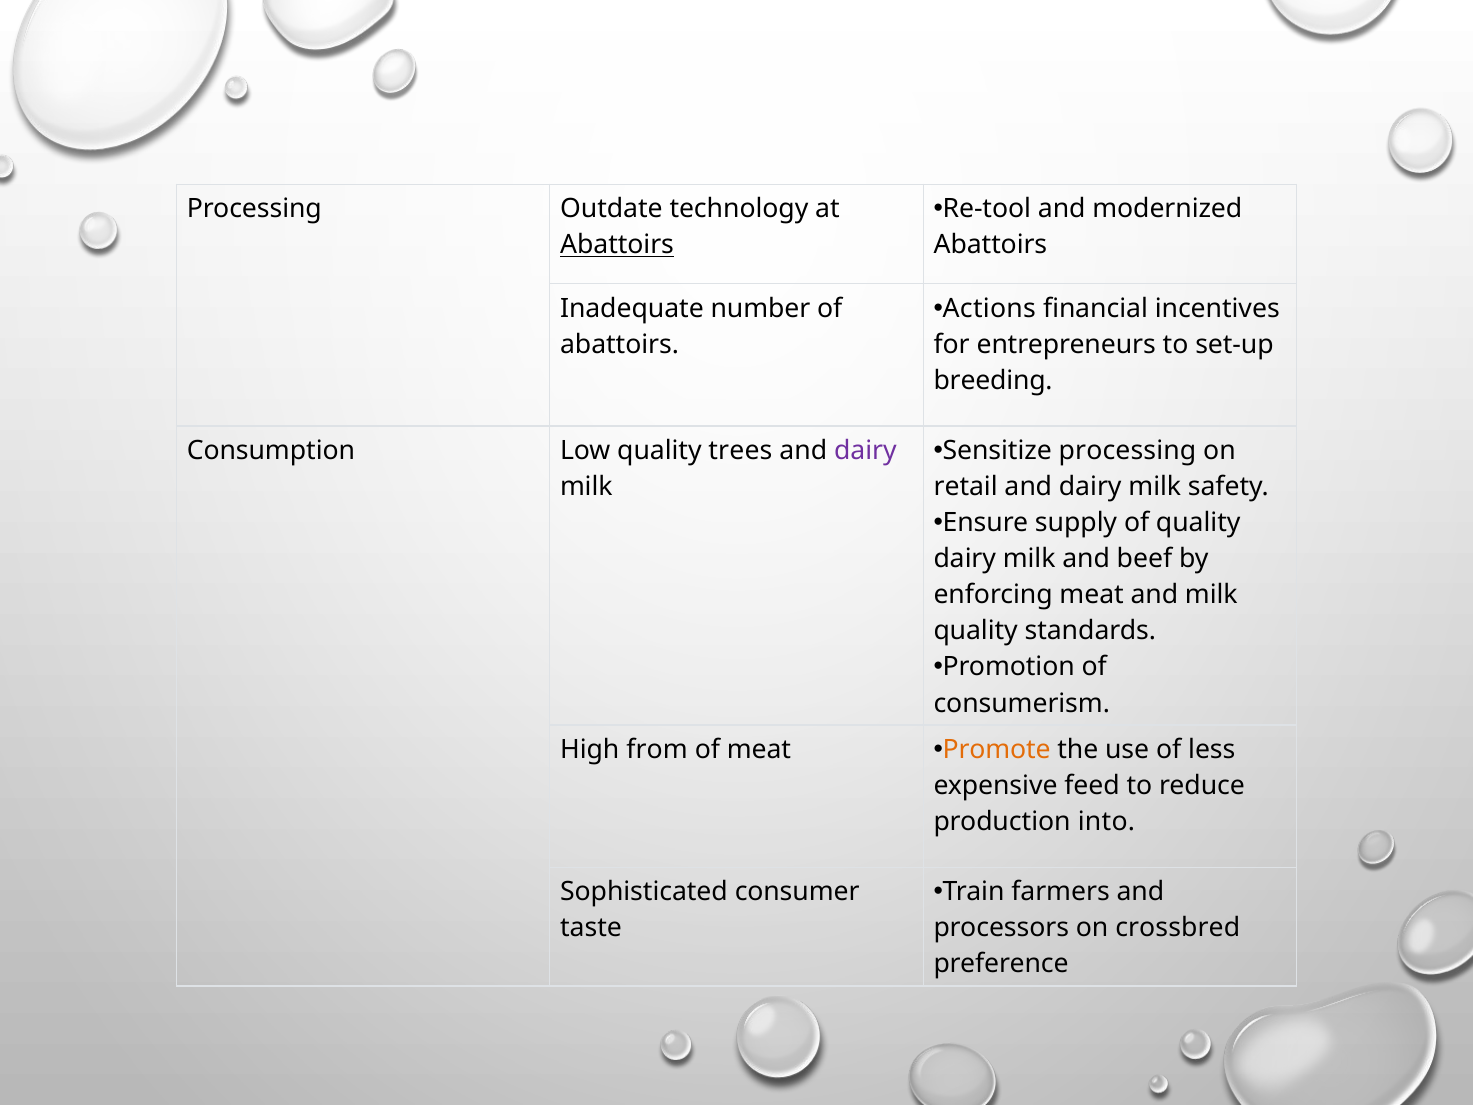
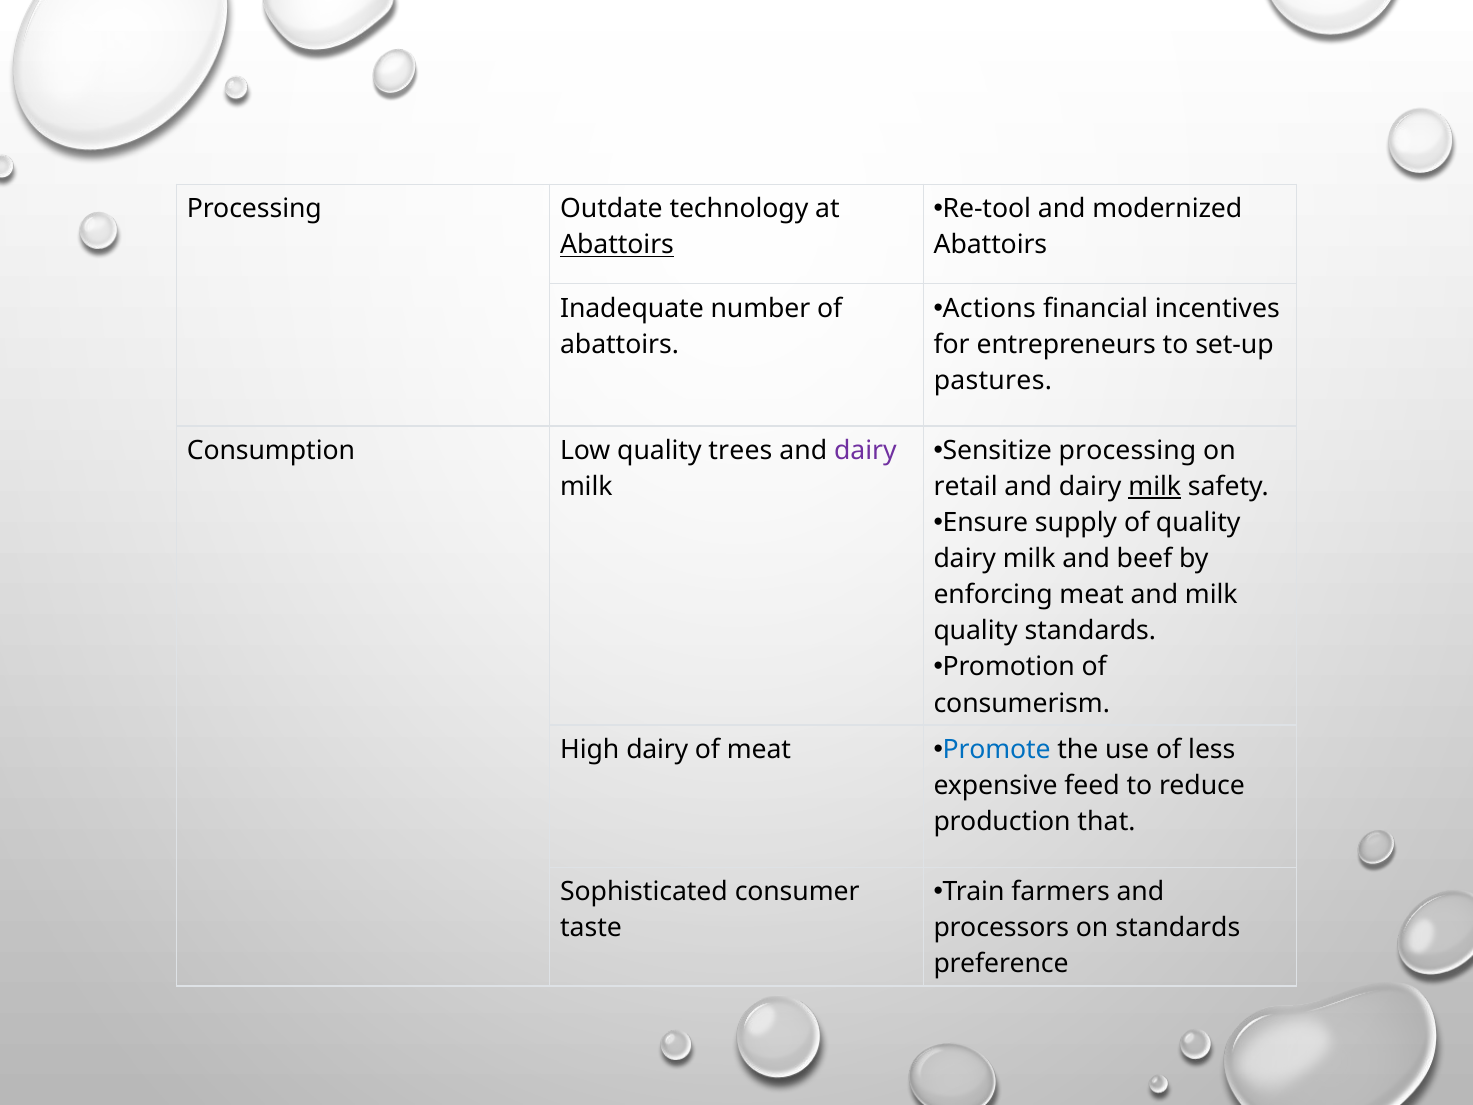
breeding: breeding -> pastures
milk at (1155, 487) underline: none -> present
High from: from -> dairy
Promote colour: orange -> blue
into: into -> that
on crossbred: crossbred -> standards
